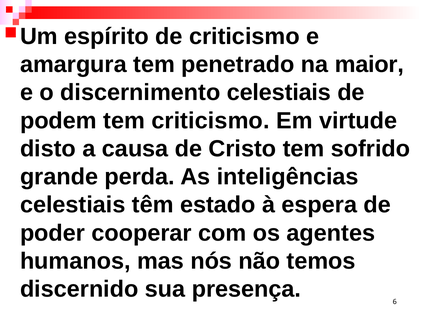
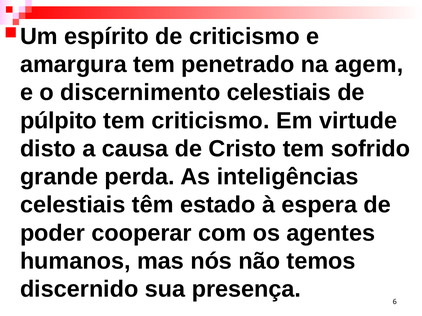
maior: maior -> agem
podem: podem -> púlpito
